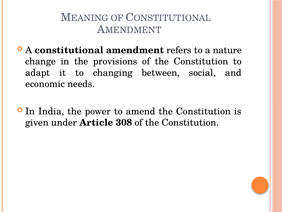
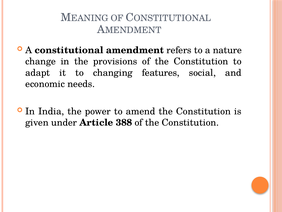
between: between -> features
308: 308 -> 388
